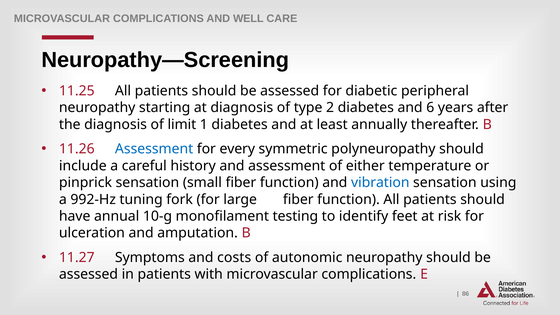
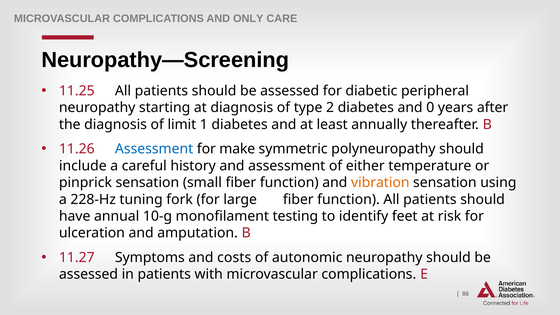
WELL: WELL -> ONLY
6: 6 -> 0
every: every -> make
vibration colour: blue -> orange
992-Hz: 992-Hz -> 228-Hz
